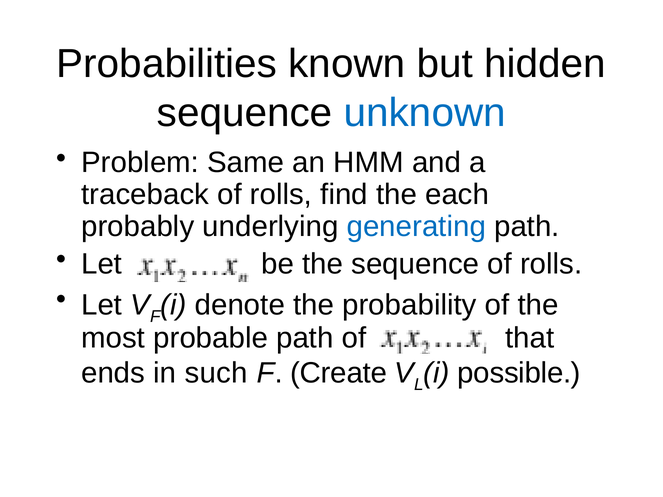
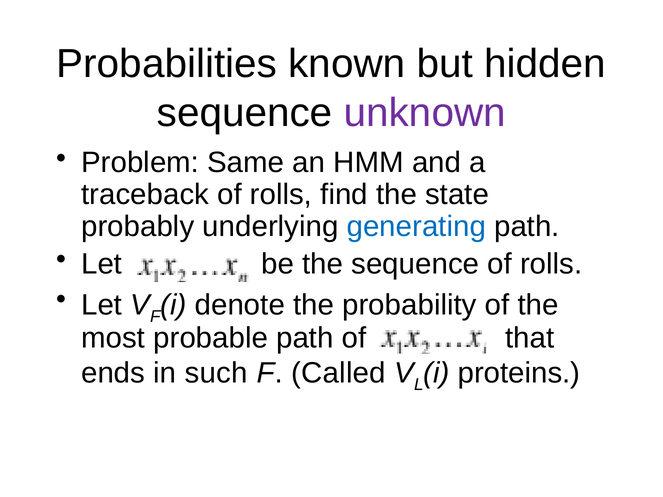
unknown colour: blue -> purple
each: each -> state
Create: Create -> Called
possible: possible -> proteins
